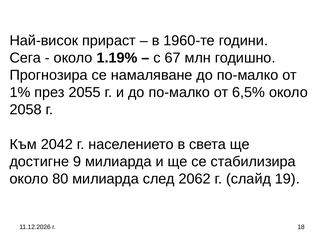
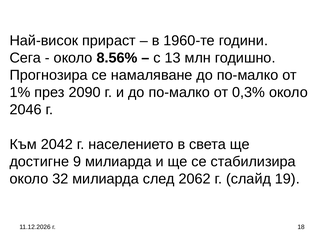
1.19%: 1.19% -> 8.56%
67: 67 -> 13
2055: 2055 -> 2090
6,5%: 6,5% -> 0,3%
2058: 2058 -> 2046
80: 80 -> 32
